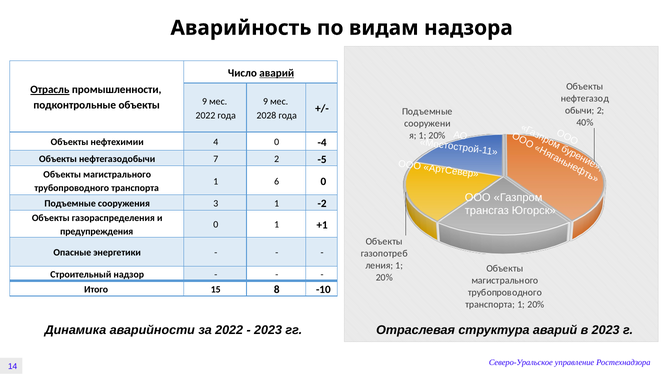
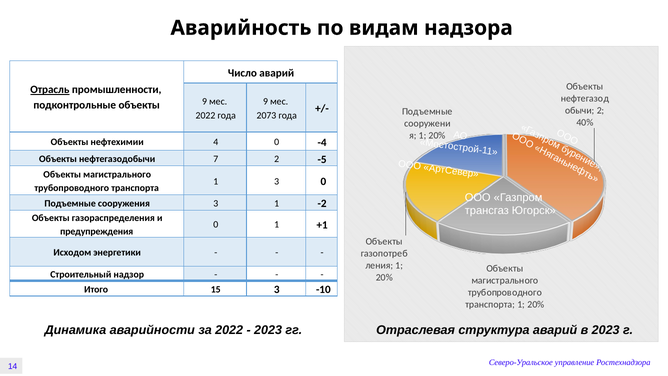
аварий at (277, 73) underline: present -> none
2028: 2028 -> 2073
1 6: 6 -> 3
Опасные: Опасные -> Исходом
15 8: 8 -> 3
